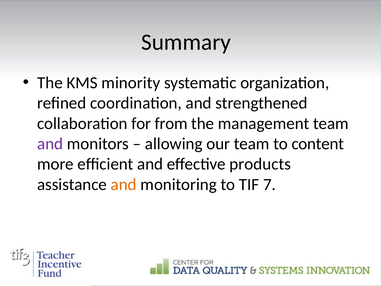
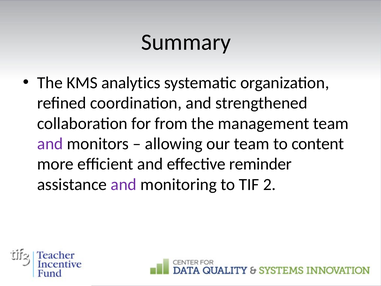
minority: minority -> analytics
products: products -> reminder
and at (124, 184) colour: orange -> purple
7: 7 -> 2
